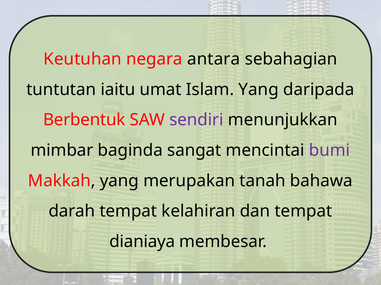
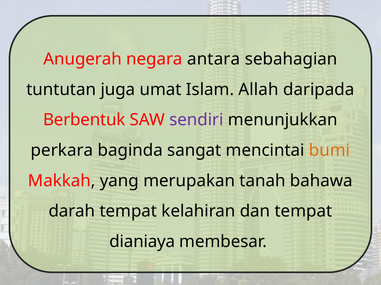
Keutuhan: Keutuhan -> Anugerah
iaitu: iaitu -> juga
Islam Yang: Yang -> Allah
mimbar: mimbar -> perkara
bumi colour: purple -> orange
